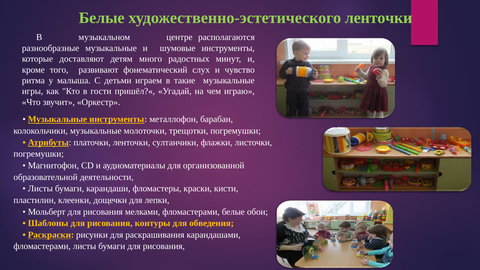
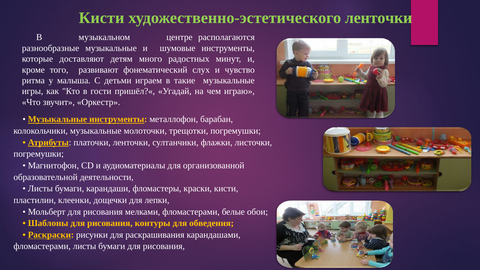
Белые at (102, 18): Белые -> Кисти
